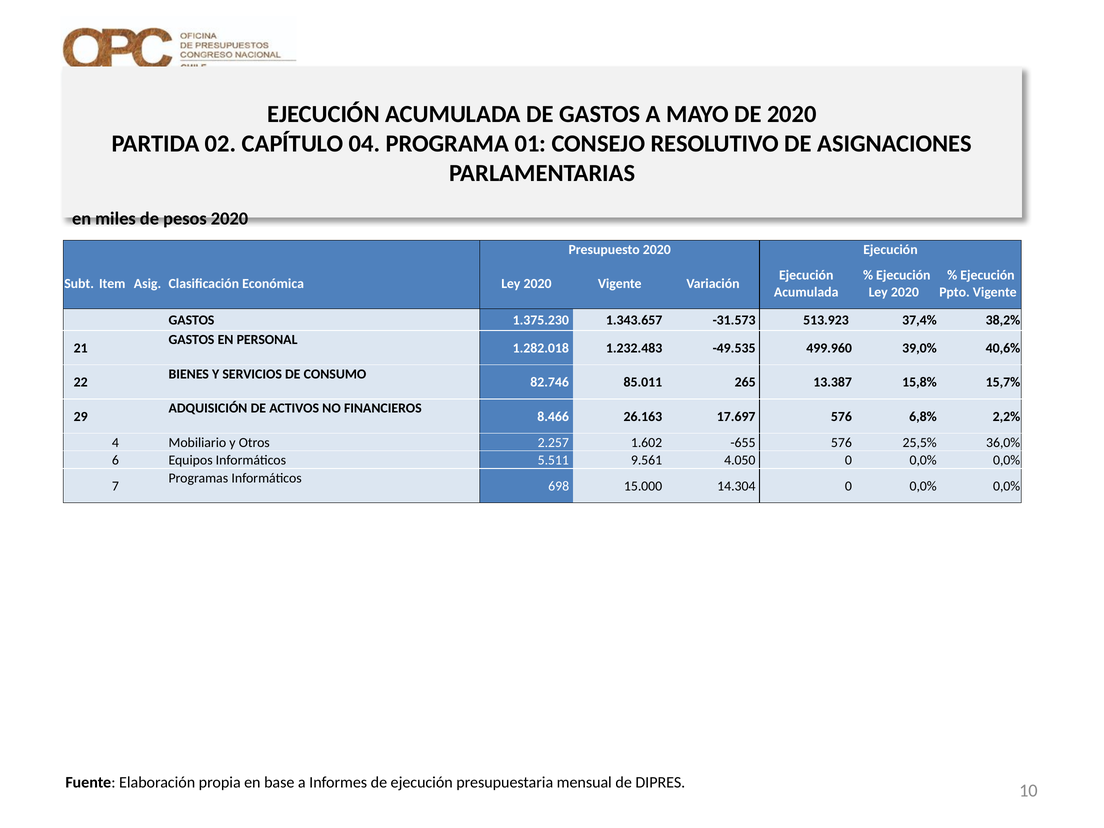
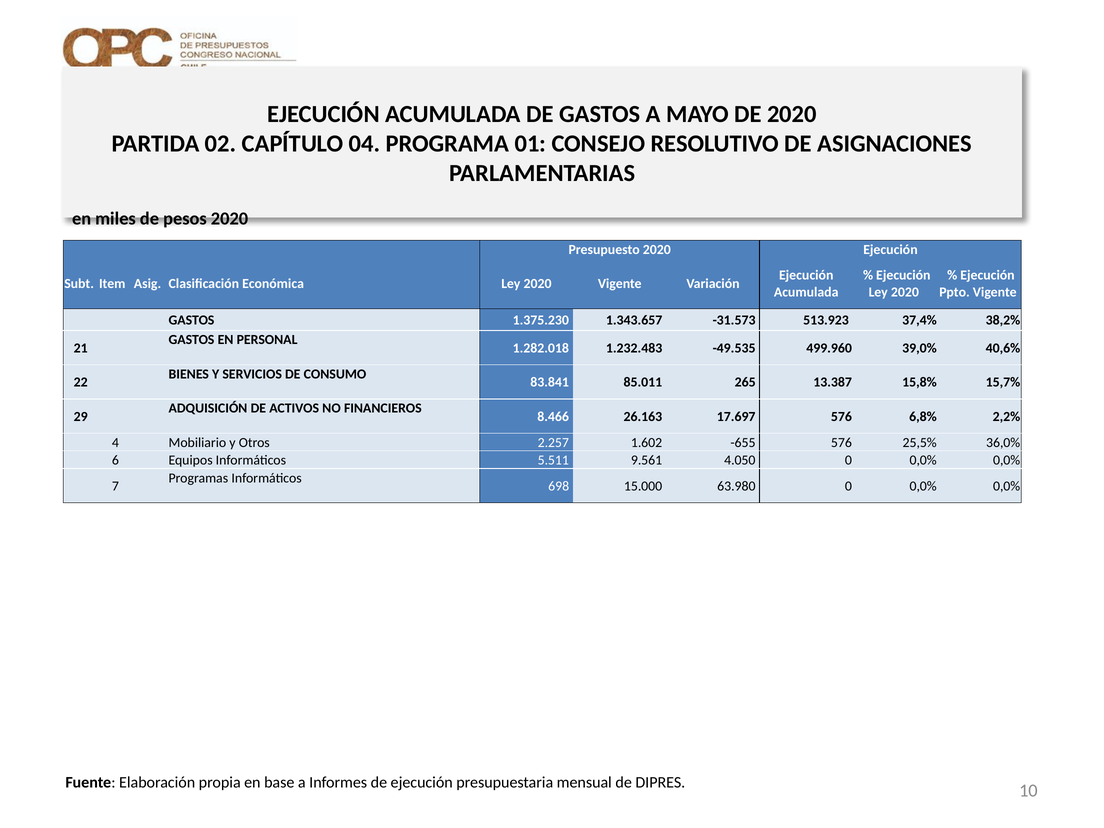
82.746: 82.746 -> 83.841
14.304: 14.304 -> 63.980
